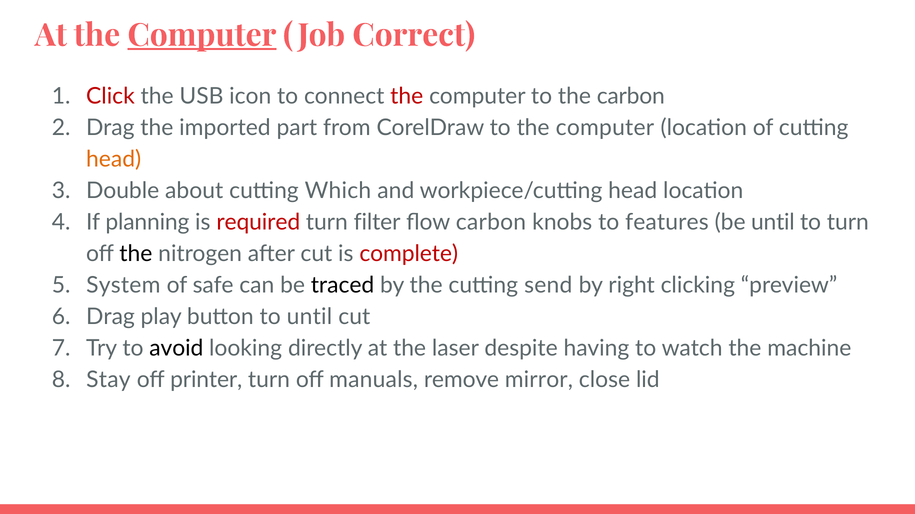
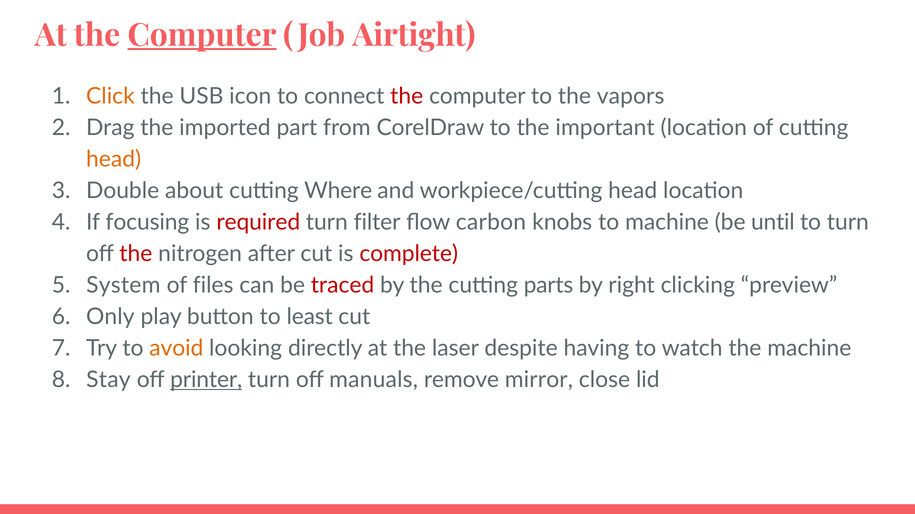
Correct: Correct -> Airtight
Click colour: red -> orange
the carbon: carbon -> vapors
to the computer: computer -> important
Which: Which -> Where
planning: planning -> focusing
to features: features -> machine
the at (136, 254) colour: black -> red
safe: safe -> files
traced colour: black -> red
send: send -> parts
Drag at (110, 317): Drag -> Only
to until: until -> least
avoid colour: black -> orange
printer underline: none -> present
